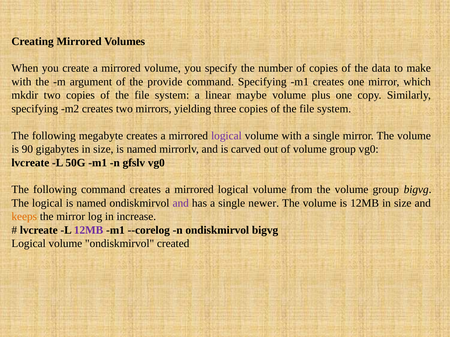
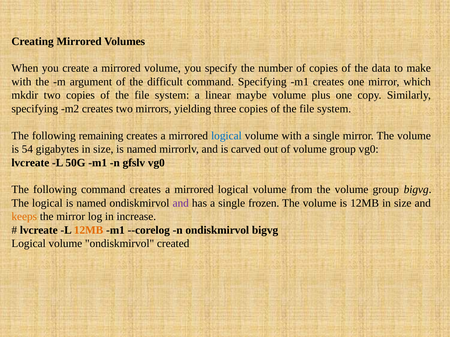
provide: provide -> difficult
megabyte: megabyte -> remaining
logical at (226, 136) colour: purple -> blue
90: 90 -> 54
newer: newer -> frozen
12MB at (89, 230) colour: purple -> orange
